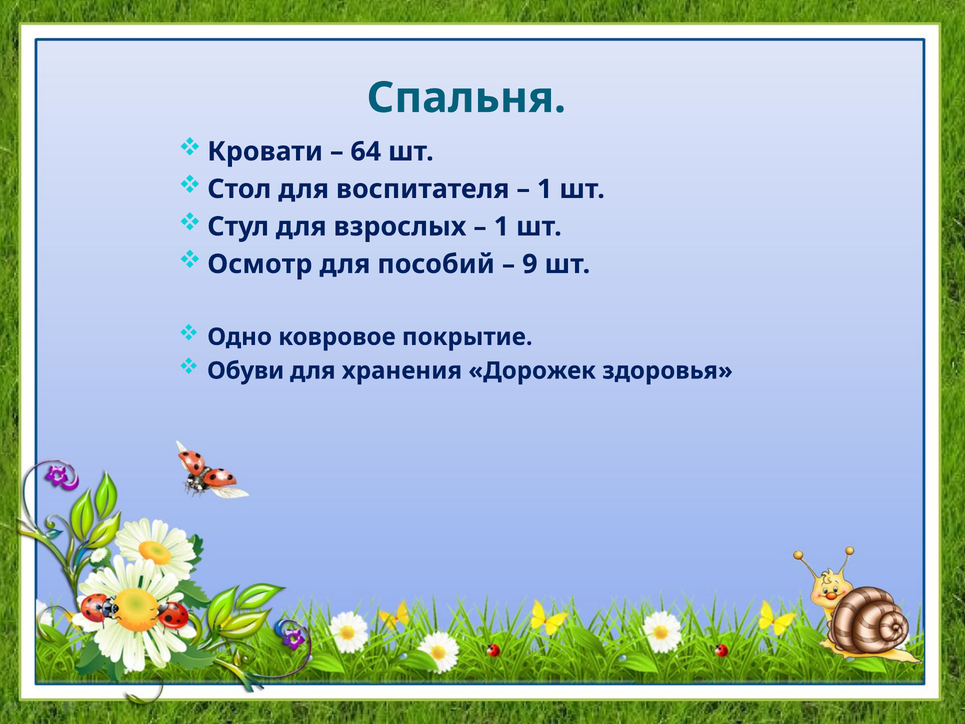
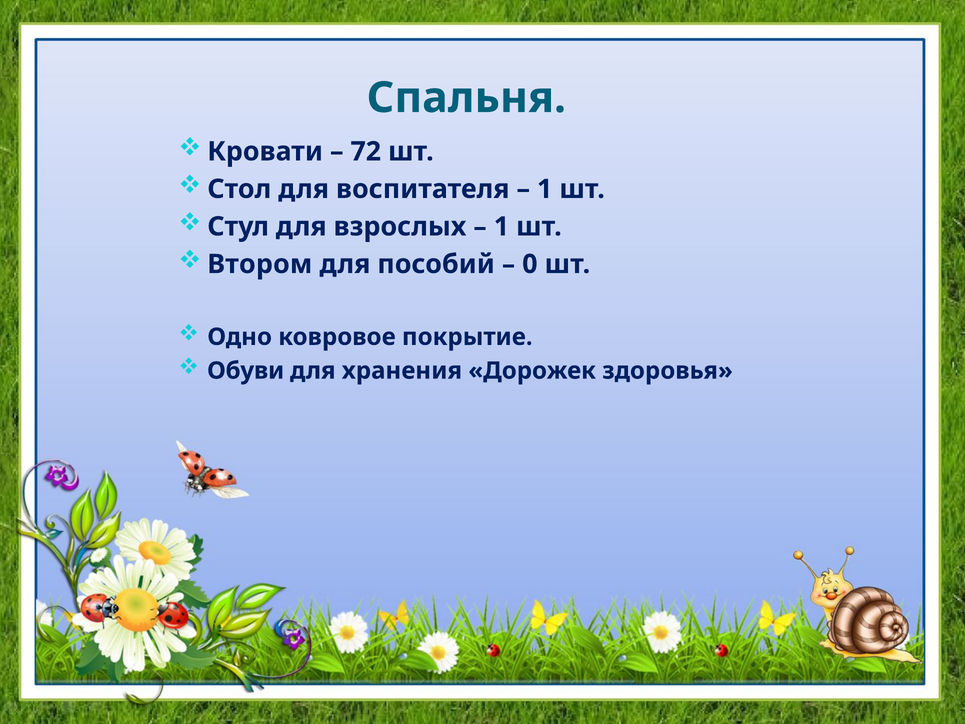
64: 64 -> 72
Осмотр: Осмотр -> Втором
9: 9 -> 0
